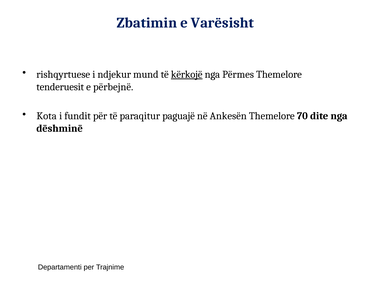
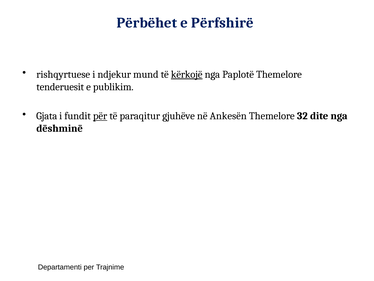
Zbatimin: Zbatimin -> Përbëhet
Varësisht: Varësisht -> Përfshirë
Përmes: Përmes -> Paplotë
përbejnë: përbejnë -> publikim
Kota: Kota -> Gjata
për underline: none -> present
paguajë: paguajë -> gjuhëve
70: 70 -> 32
